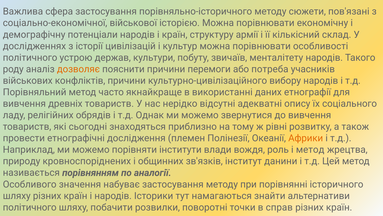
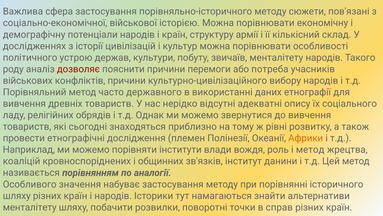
дозволяє colour: orange -> red
якнайкраще: якнайкраще -> державного
природу: природу -> коаліцій
політичного at (30, 207): політичного -> менталітету
